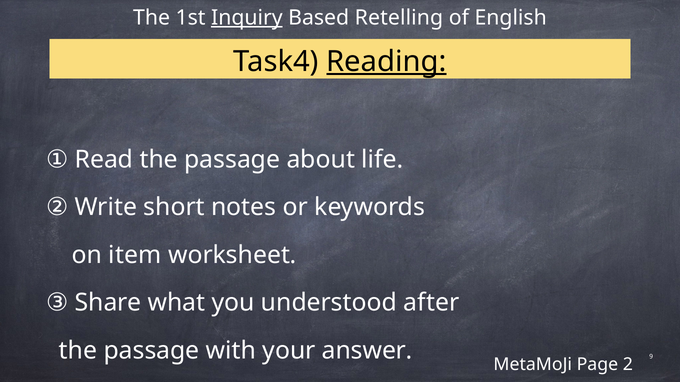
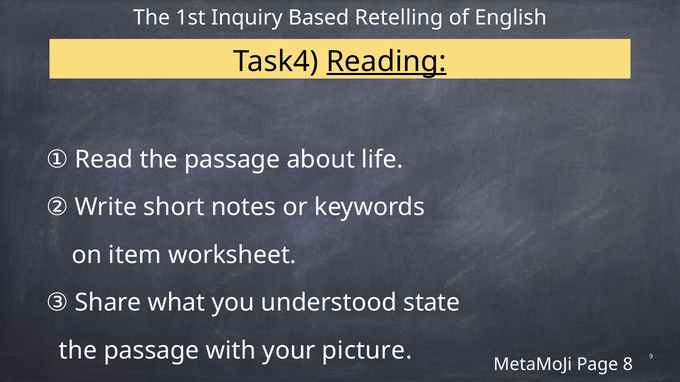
Inquiry underline: present -> none
after: after -> state
answer: answer -> picture
2: 2 -> 8
